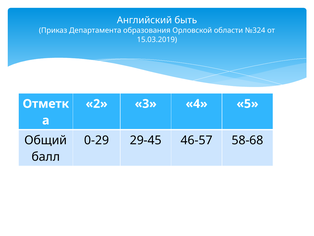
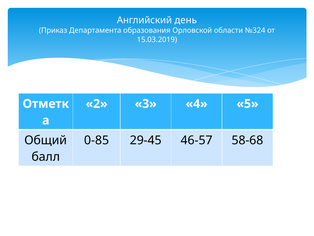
быть: быть -> день
0-29: 0-29 -> 0-85
